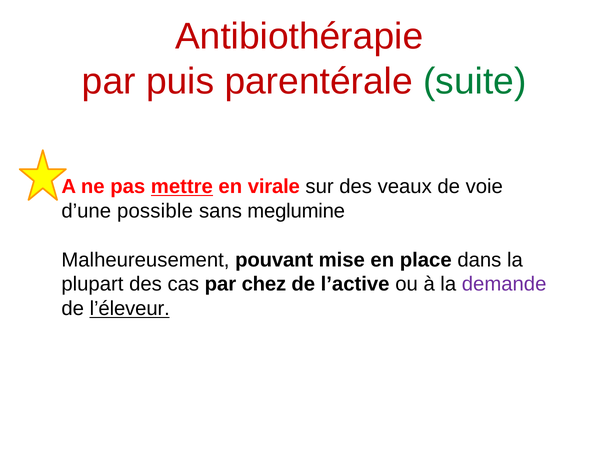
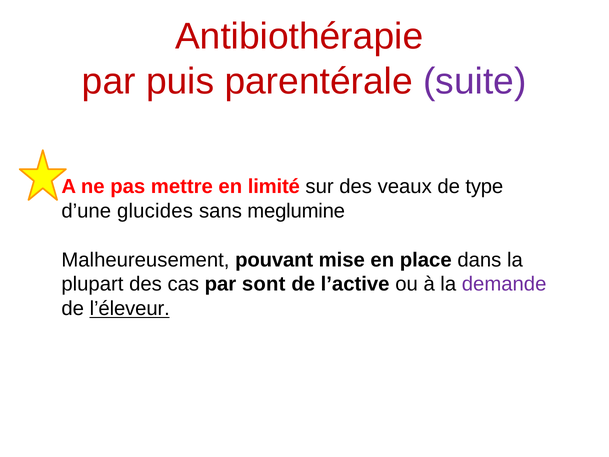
suite colour: green -> purple
mettre underline: present -> none
virale: virale -> limité
voie: voie -> type
possible: possible -> glucides
chez: chez -> sont
